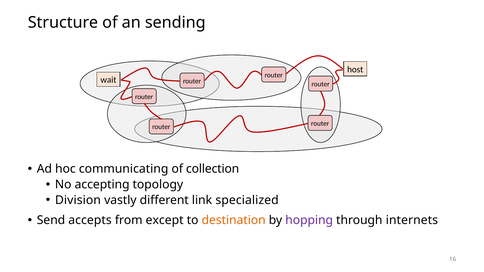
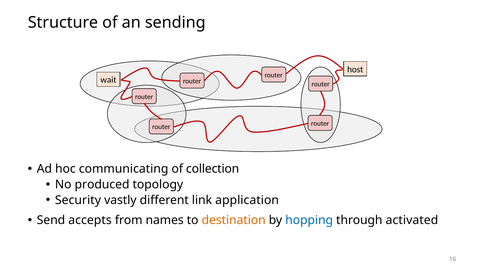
accepting: accepting -> produced
Division: Division -> Security
specialized: specialized -> application
except: except -> names
hopping colour: purple -> blue
internets: internets -> activated
